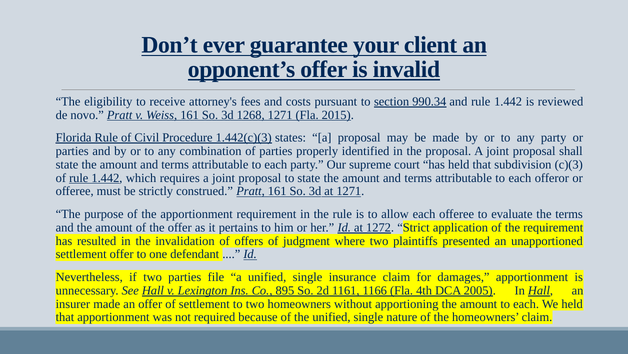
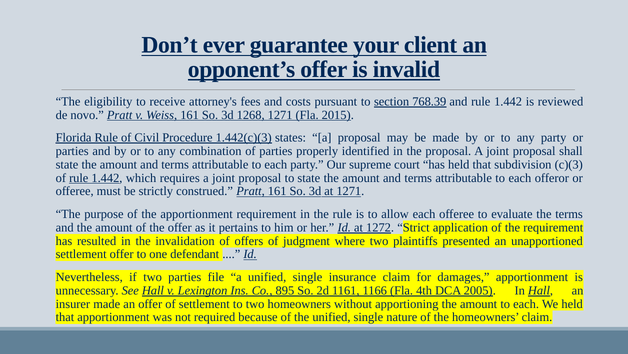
990.34: 990.34 -> 768.39
